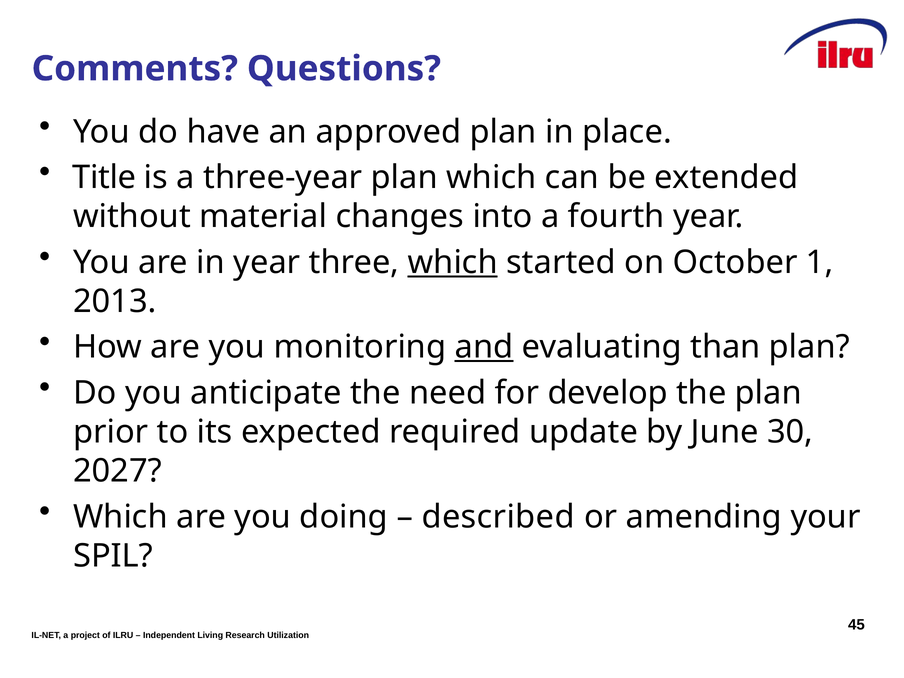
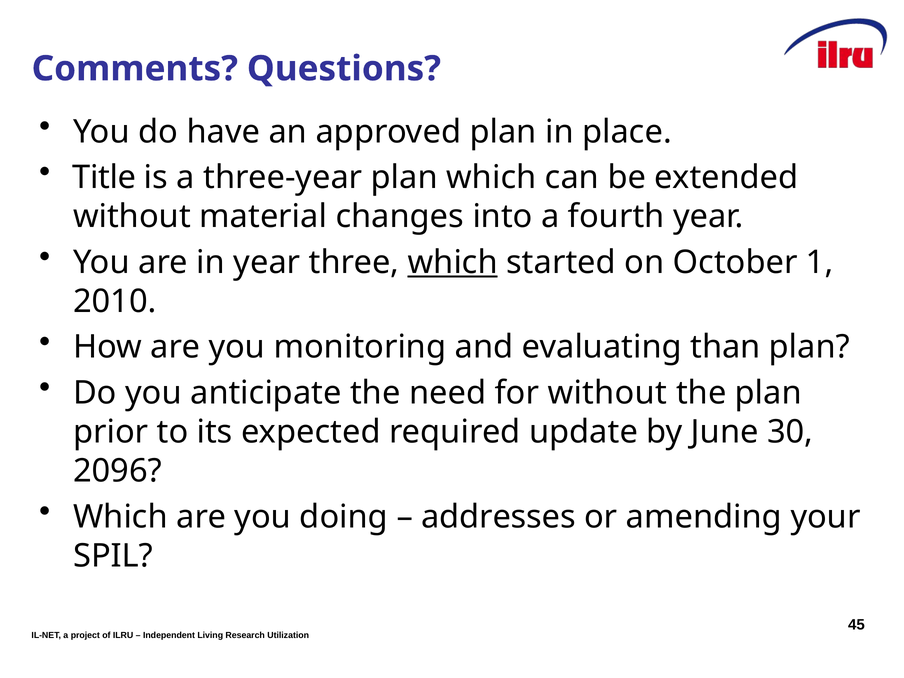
2013: 2013 -> 2010
and underline: present -> none
for develop: develop -> without
2027: 2027 -> 2096
described: described -> addresses
